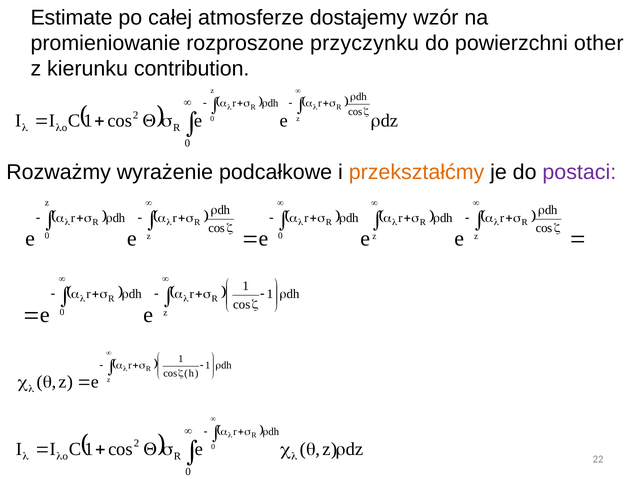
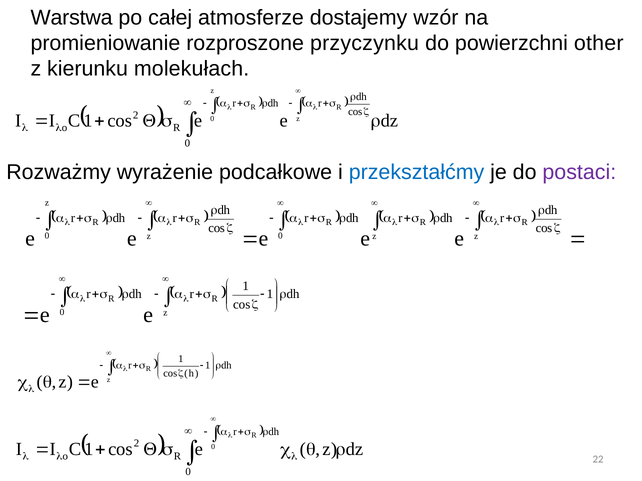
Estimate: Estimate -> Warstwa
contribution: contribution -> molekułach
przekształćmy colour: orange -> blue
